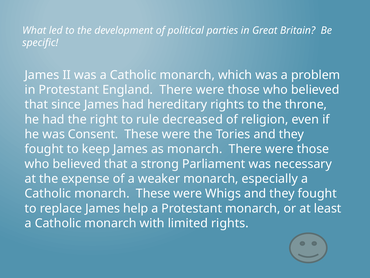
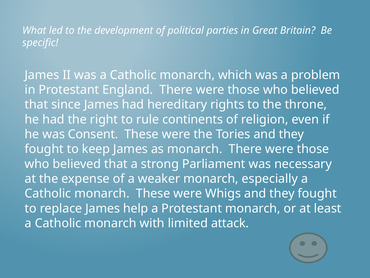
decreased: decreased -> continents
limited rights: rights -> attack
